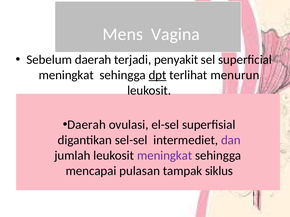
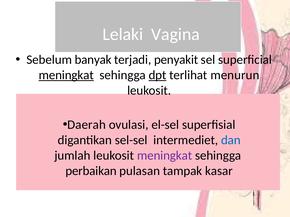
Mens: Mens -> Lelaki
Sebelum daerah: daerah -> banyak
meningkat at (66, 75) underline: none -> present
dan colour: purple -> blue
mencapai: mencapai -> perbaikan
siklus: siklus -> kasar
